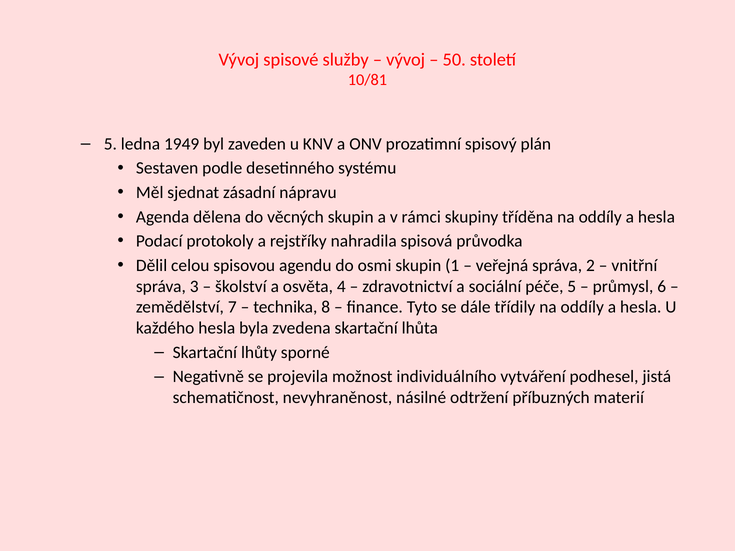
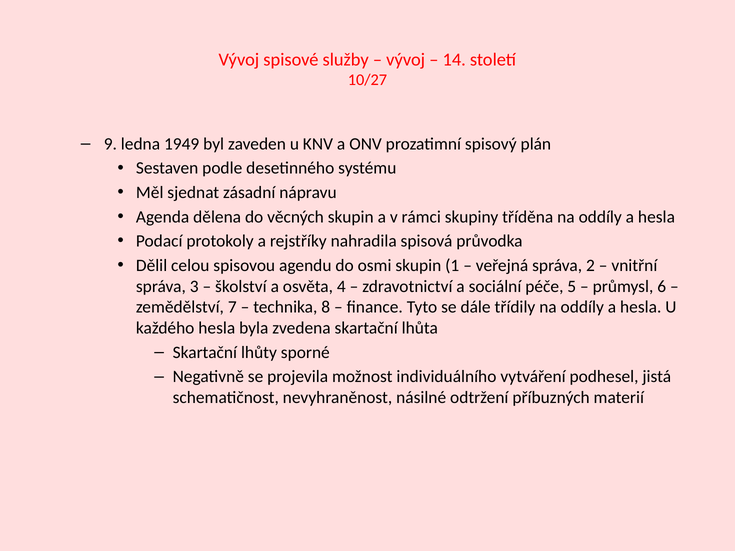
50: 50 -> 14
10/81: 10/81 -> 10/27
5 at (110, 144): 5 -> 9
